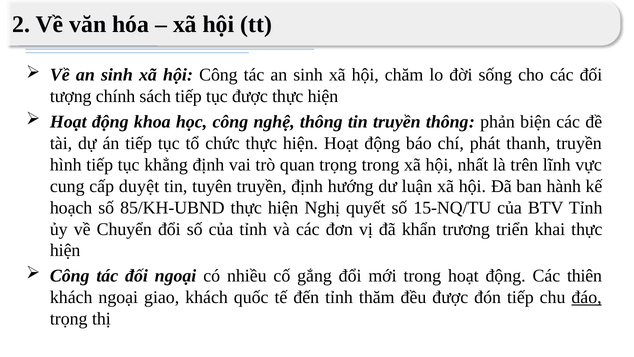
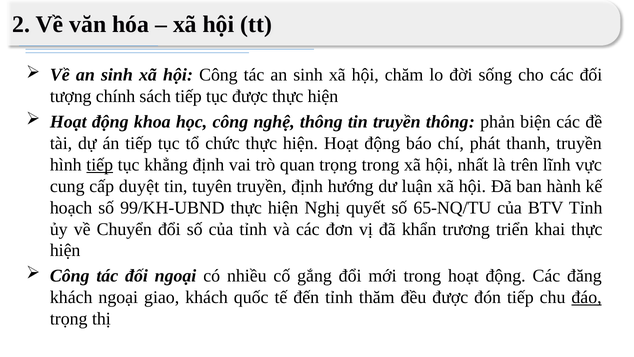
tiếp at (100, 165) underline: none -> present
85/KH-UBND: 85/KH-UBND -> 99/KH-UBND
15-NQ/TU: 15-NQ/TU -> 65-NQ/TU
thiên: thiên -> đăng
